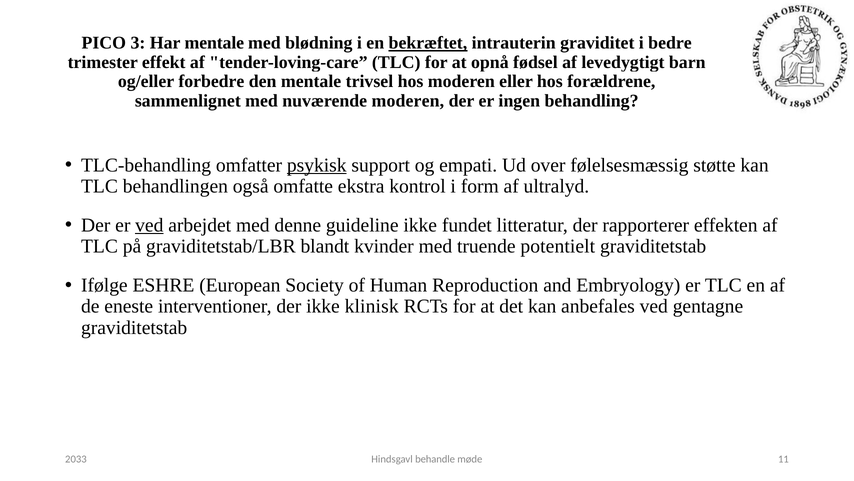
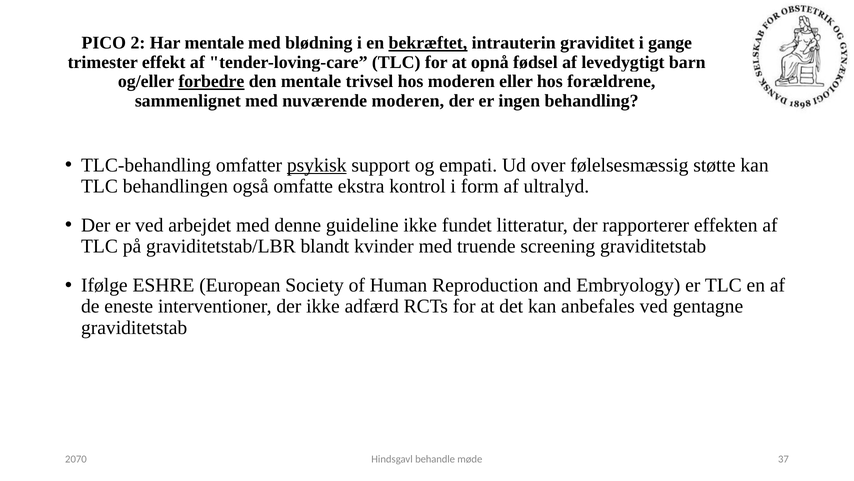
3: 3 -> 2
bedre: bedre -> gange
forbedre underline: none -> present
ved at (149, 225) underline: present -> none
potentielt: potentielt -> screening
klinisk: klinisk -> adfærd
11: 11 -> 37
2033: 2033 -> 2070
